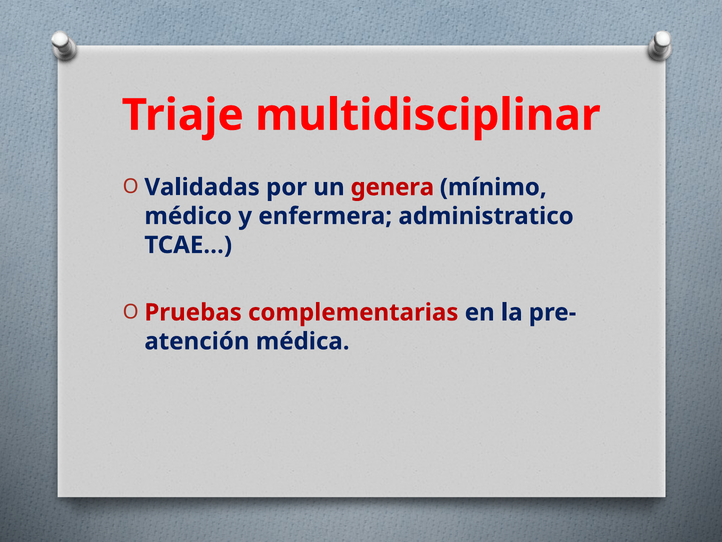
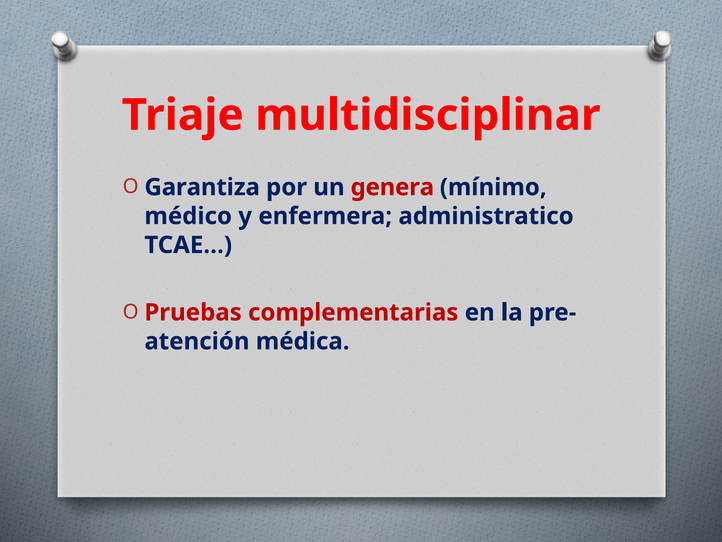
Validadas: Validadas -> Garantiza
